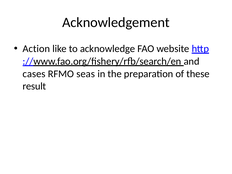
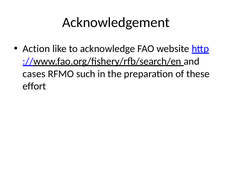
seas: seas -> such
result: result -> effort
